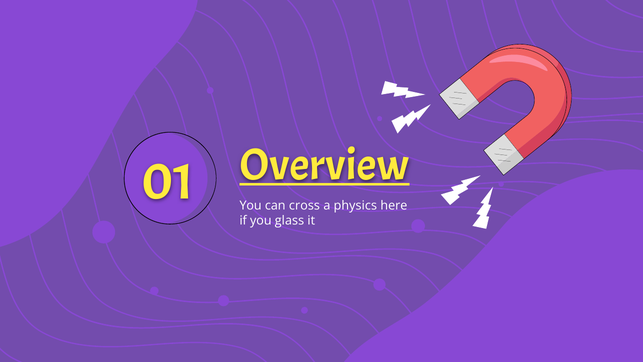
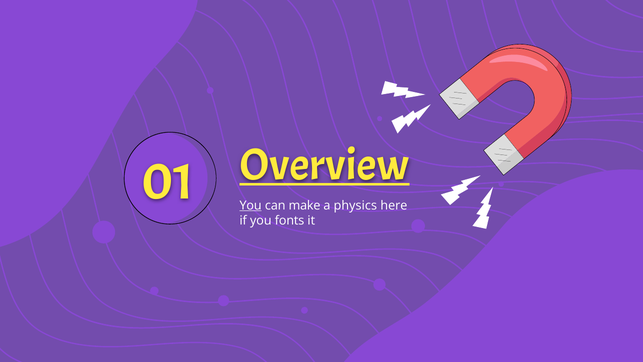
You at (251, 205) underline: none -> present
cross: cross -> make
glass: glass -> fonts
